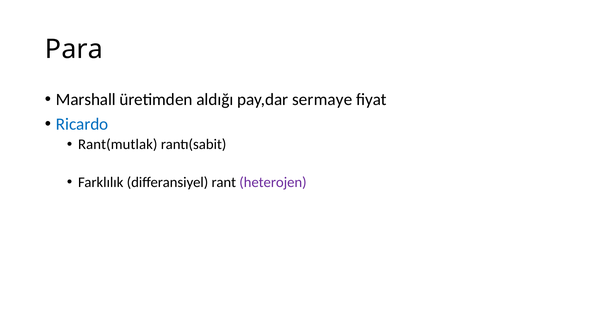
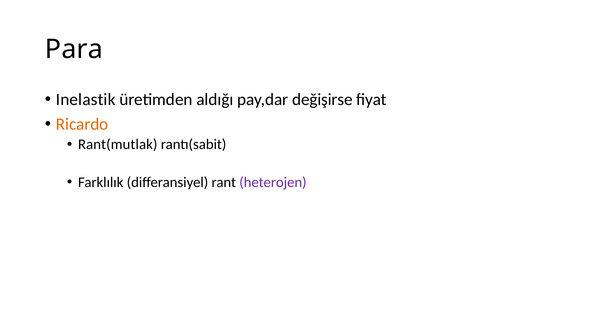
Marshall: Marshall -> Inelastik
sermaye: sermaye -> değişirse
Ricardo colour: blue -> orange
